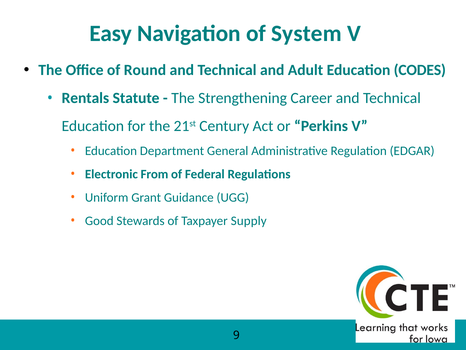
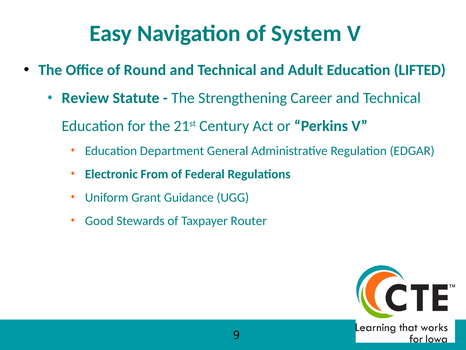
CODES: CODES -> LIFTED
Rentals: Rentals -> Review
Supply: Supply -> Router
